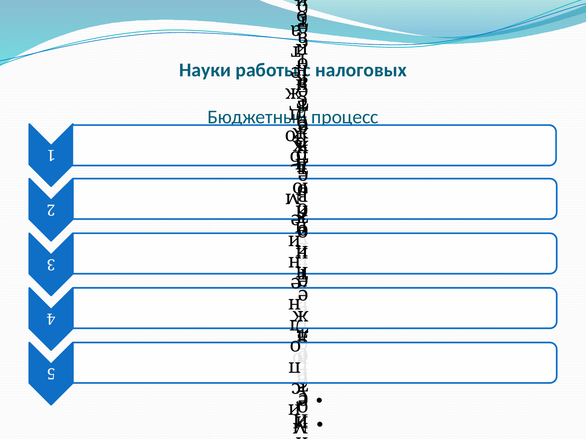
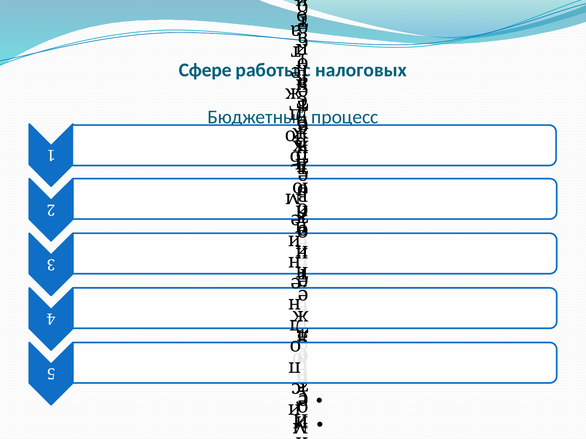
Науки: Науки -> Сфере
